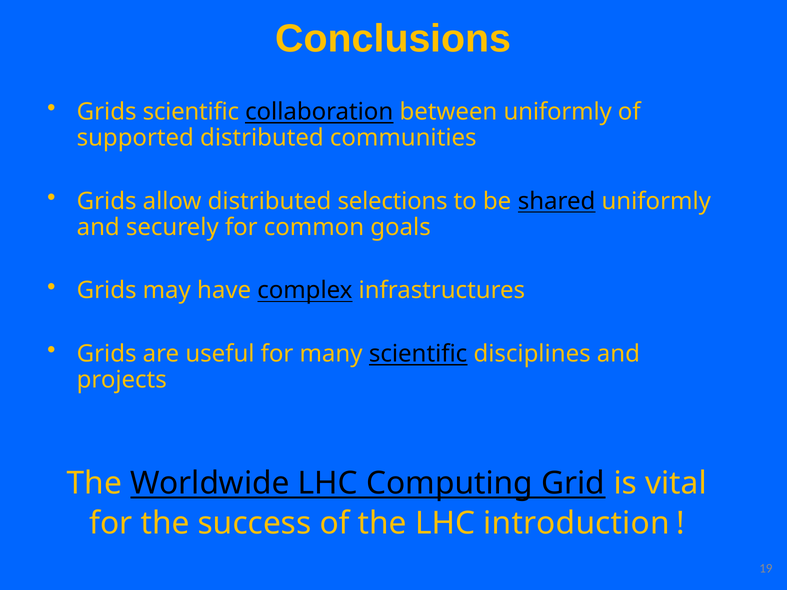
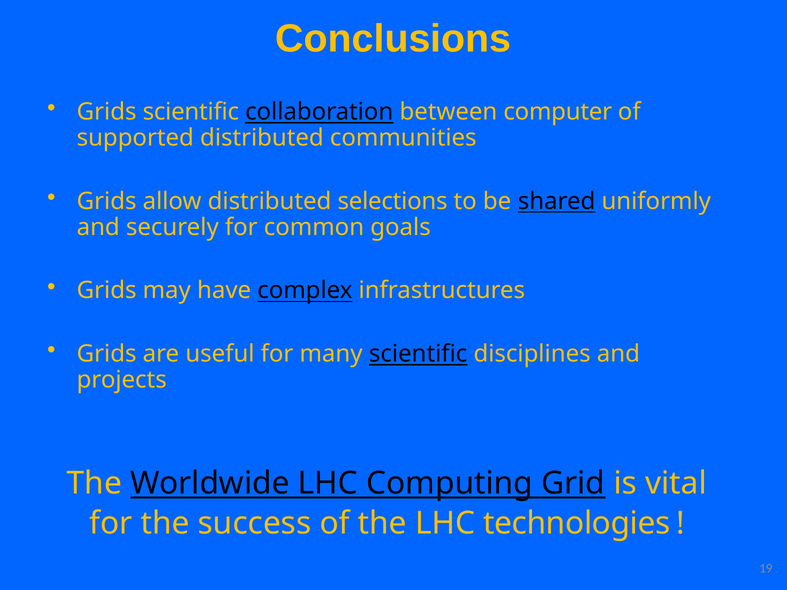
between uniformly: uniformly -> computer
introduction: introduction -> technologies
